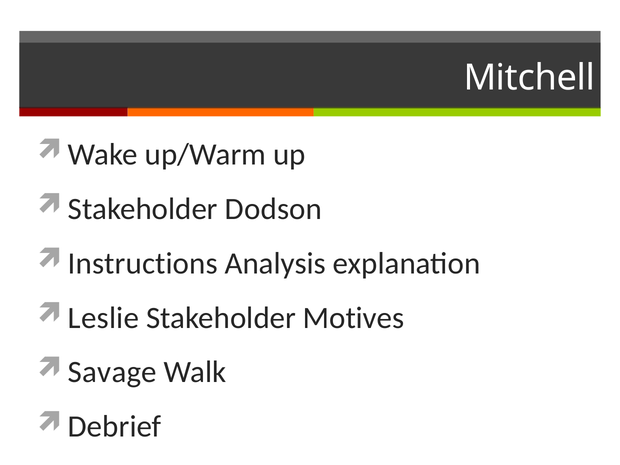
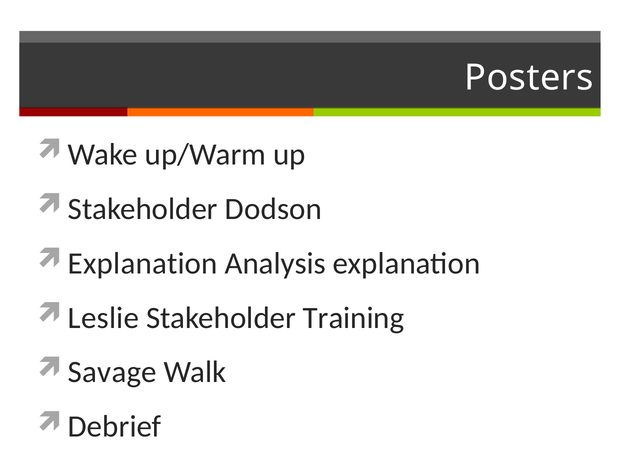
Mitchell: Mitchell -> Posters
Instructions at (143, 263): Instructions -> Explanation
Motives: Motives -> Training
